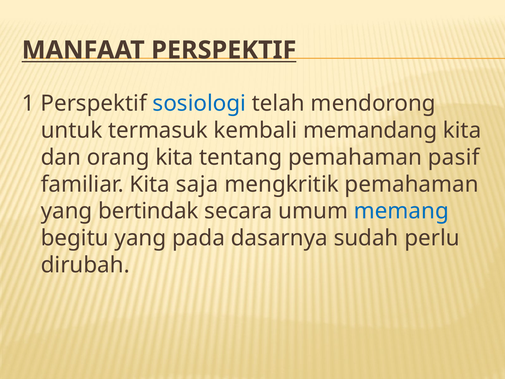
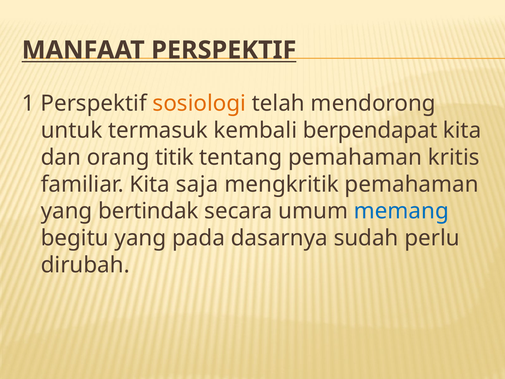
sosiologi colour: blue -> orange
memandang: memandang -> berpendapat
orang kita: kita -> titik
pasif: pasif -> kritis
